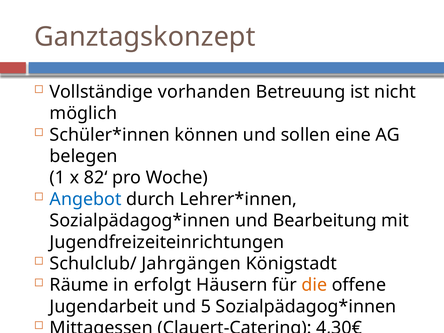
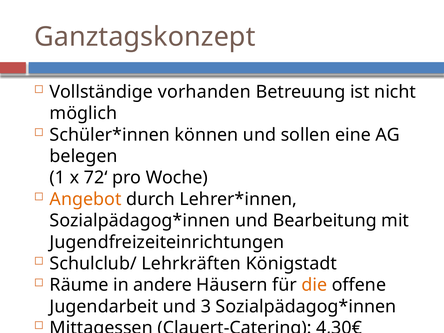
82‘: 82‘ -> 72‘
Angebot colour: blue -> orange
Jahrgängen: Jahrgängen -> Lehrkräften
erfolgt: erfolgt -> andere
5: 5 -> 3
